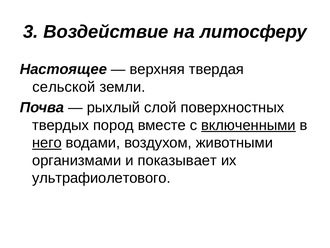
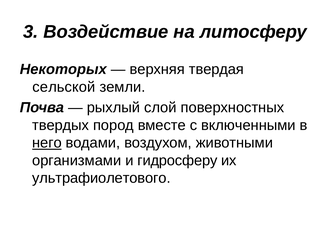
Настоящее: Настоящее -> Некоторых
включенными underline: present -> none
показывает: показывает -> гидросферу
